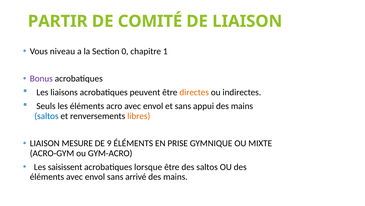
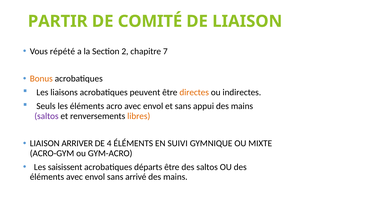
niveau: niveau -> répété
0: 0 -> 2
1: 1 -> 7
Bonus colour: purple -> orange
saltos at (46, 116) colour: blue -> purple
MESURE: MESURE -> ARRIVER
9: 9 -> 4
PRISE: PRISE -> SUIVI
lorsque: lorsque -> départs
